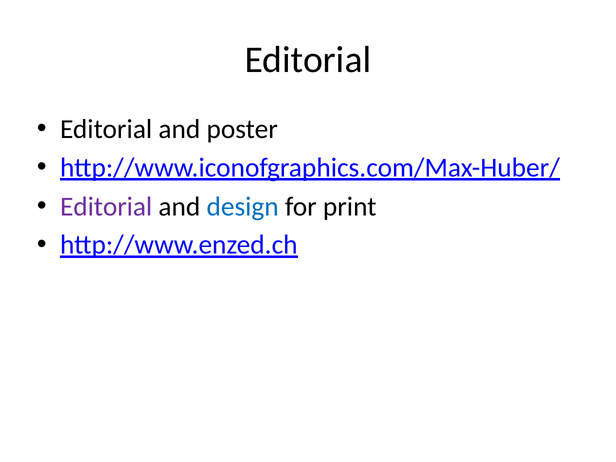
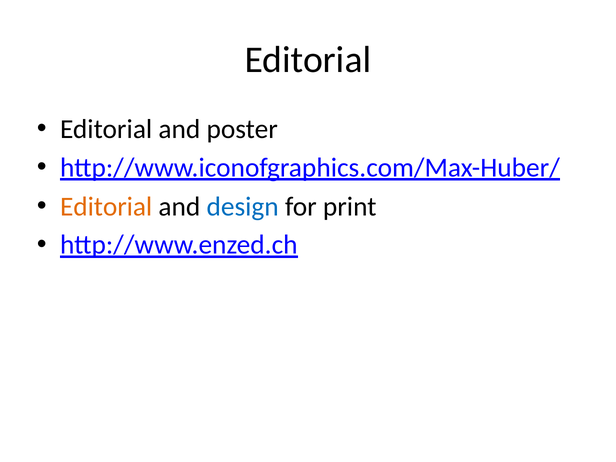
Editorial at (106, 207) colour: purple -> orange
